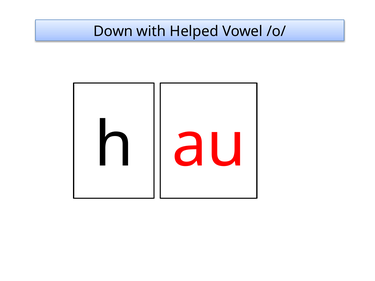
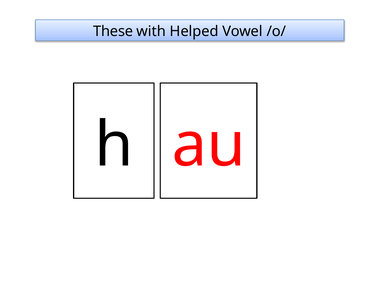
Down: Down -> These
